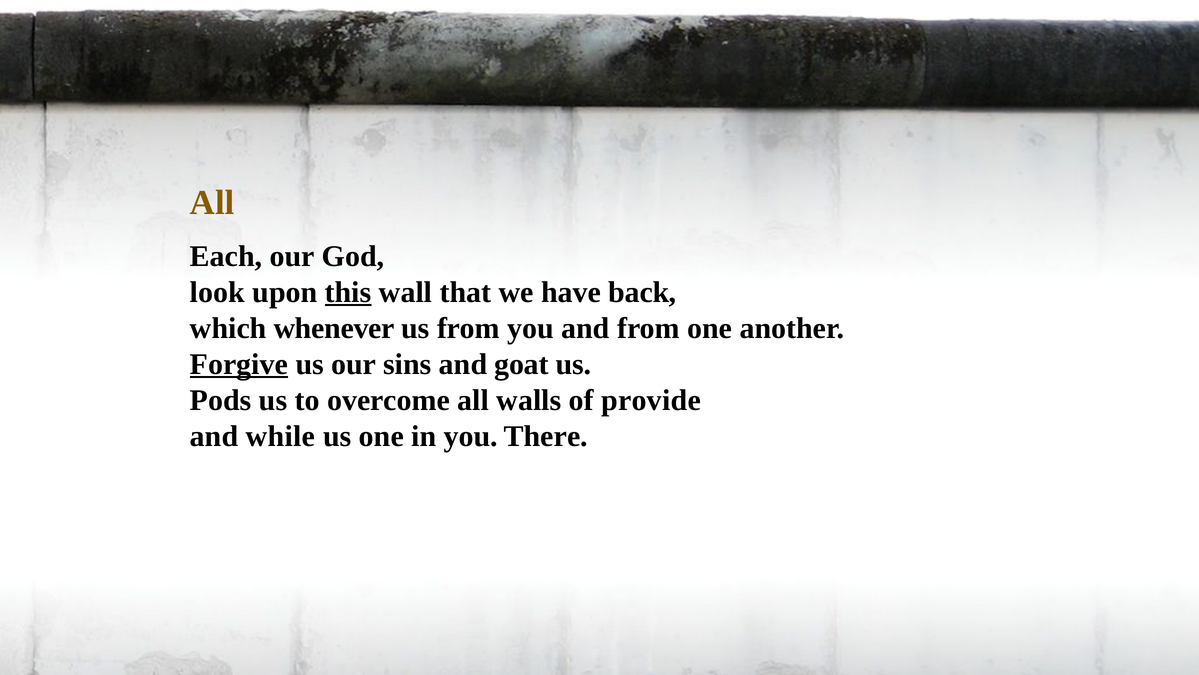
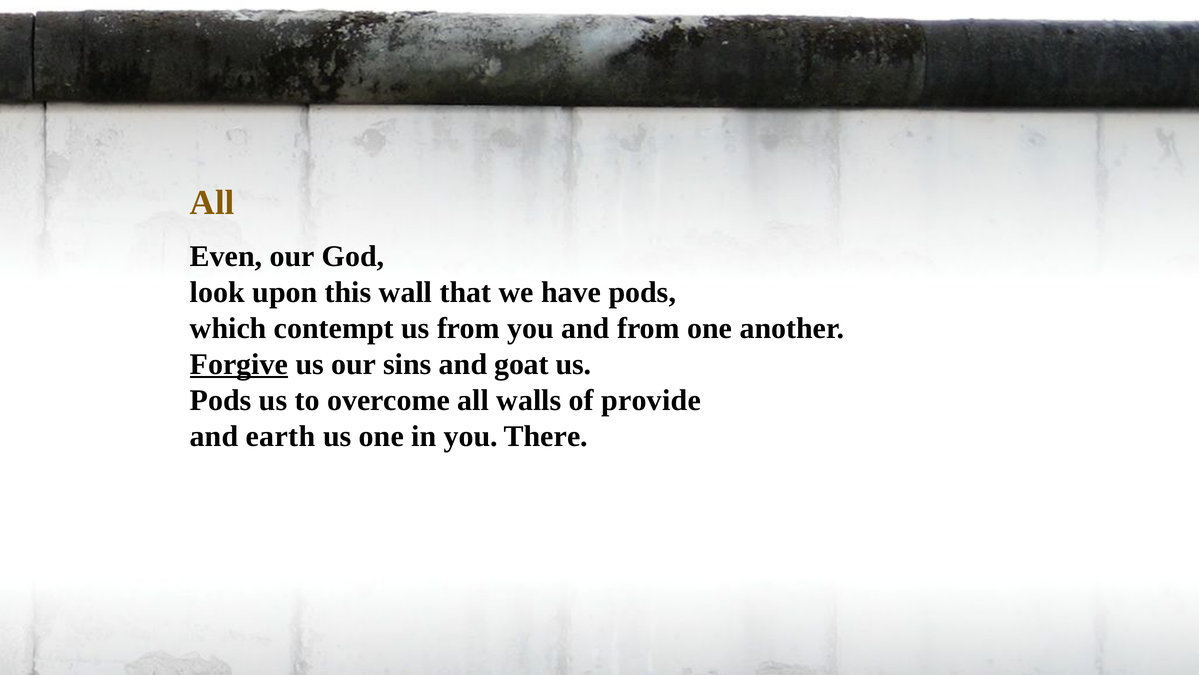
Each: Each -> Even
this underline: present -> none
have back: back -> pods
whenever: whenever -> contempt
while: while -> earth
